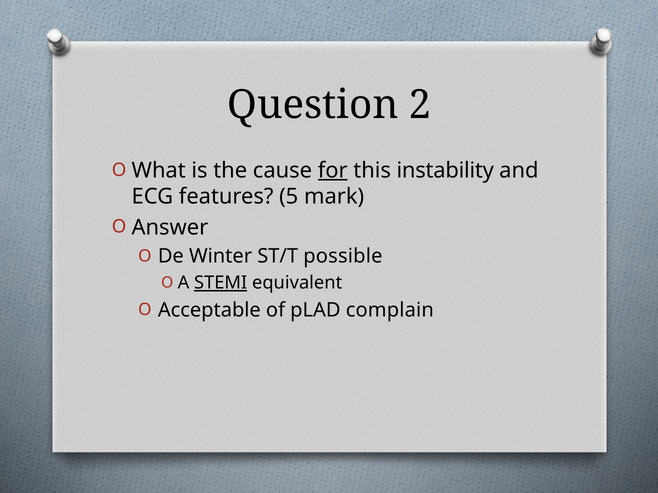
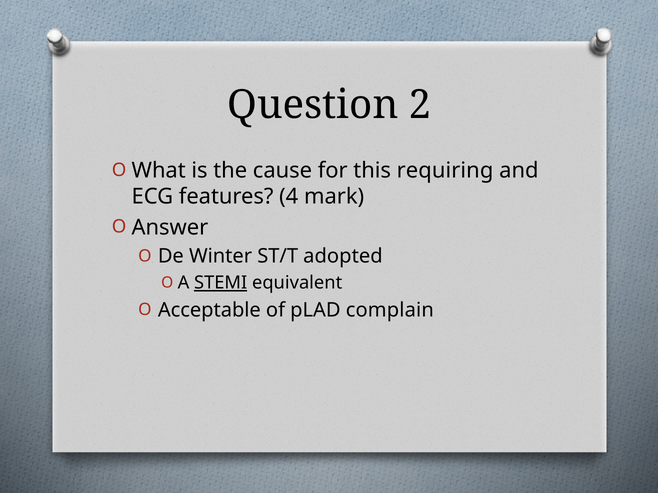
for underline: present -> none
instability: instability -> requiring
5: 5 -> 4
possible: possible -> adopted
